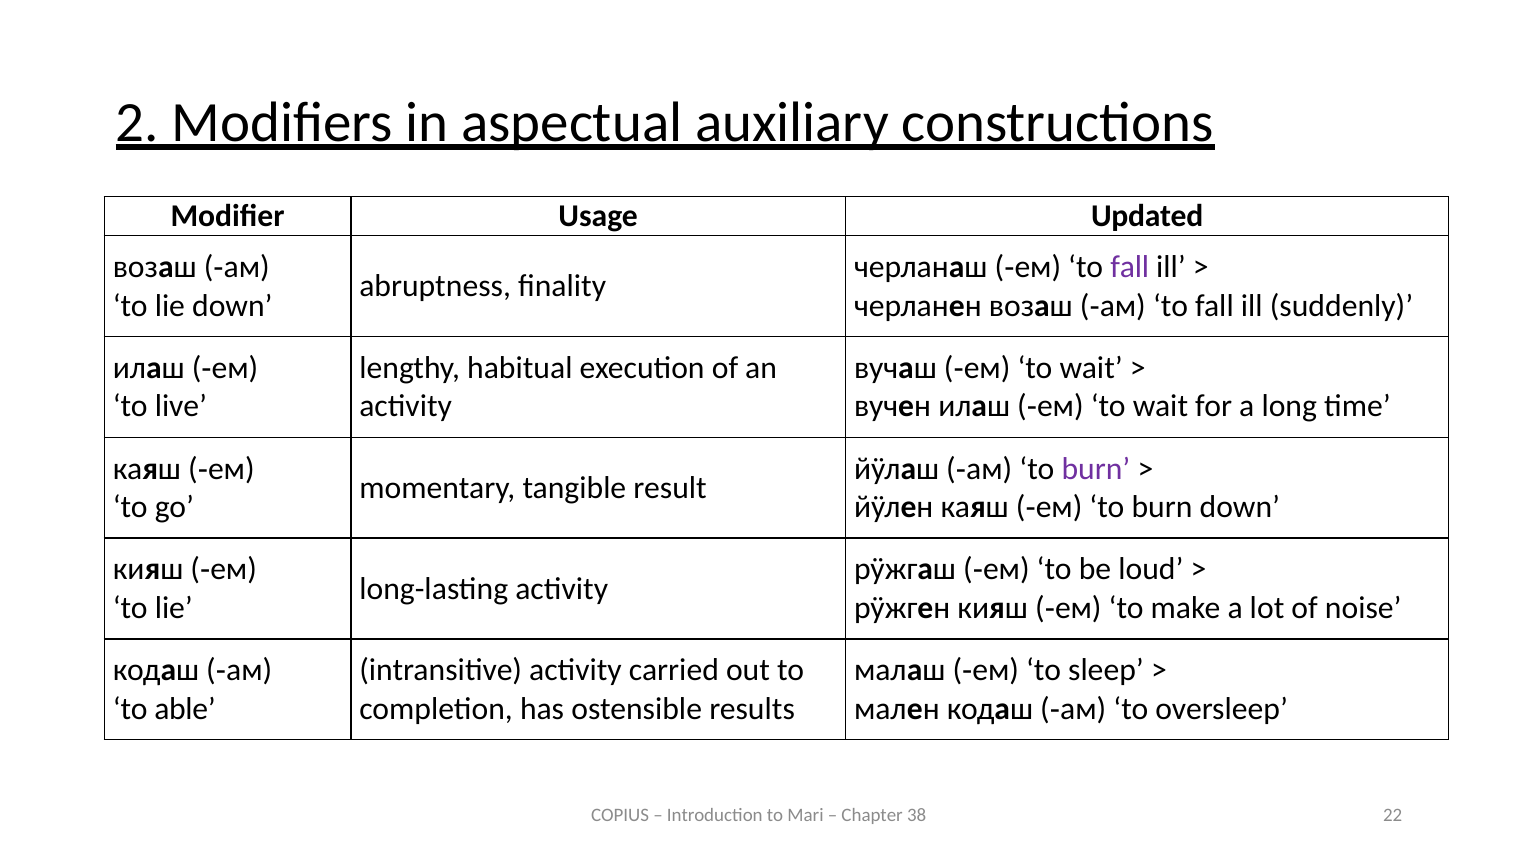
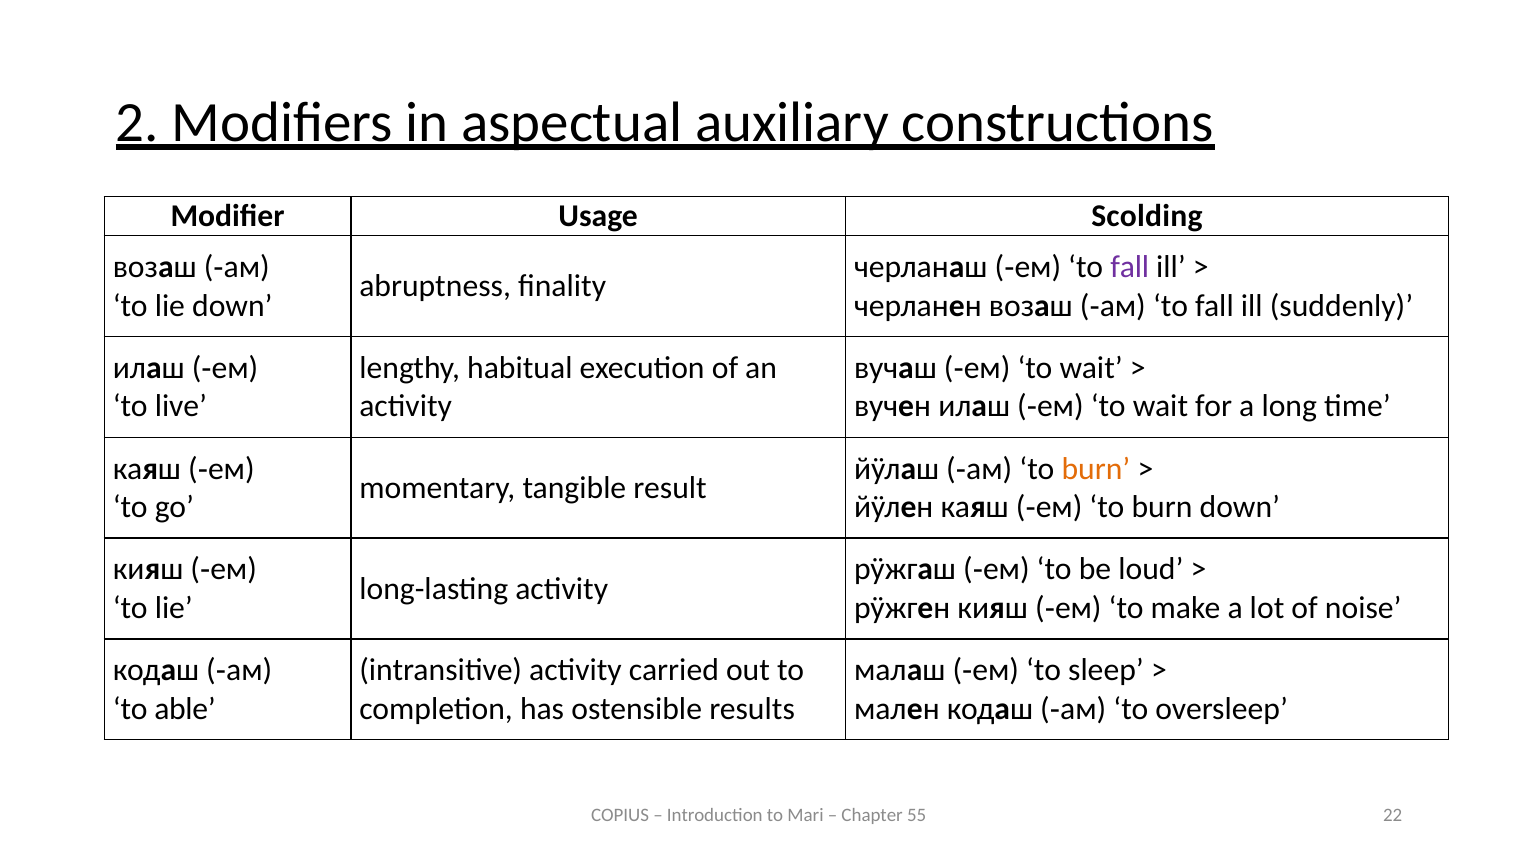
Updated: Updated -> Scolding
burn at (1096, 469) colour: purple -> orange
38: 38 -> 55
